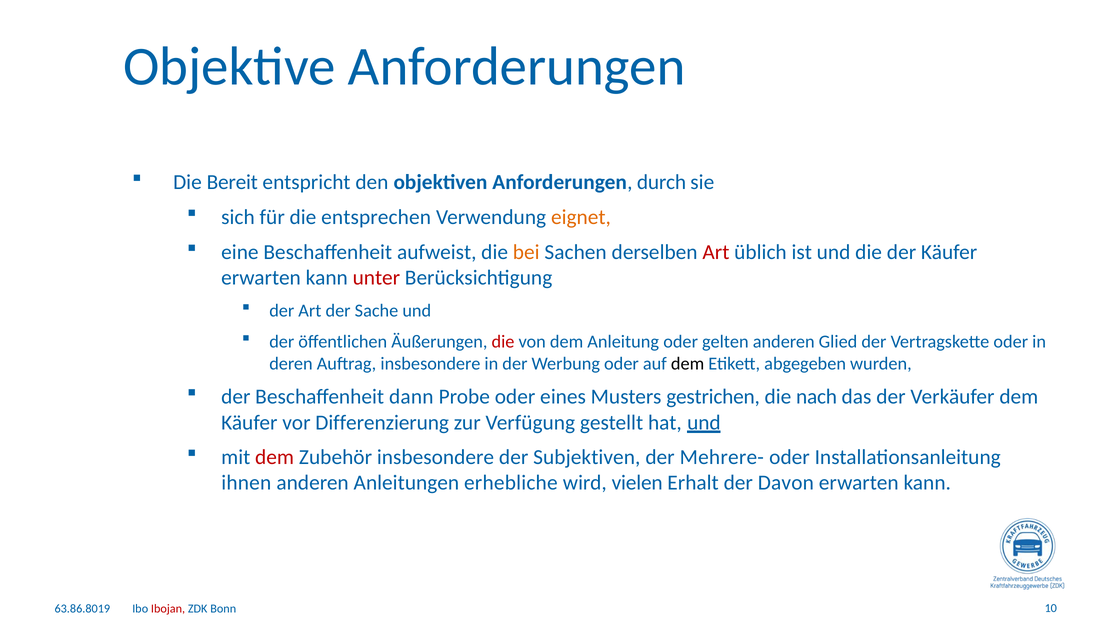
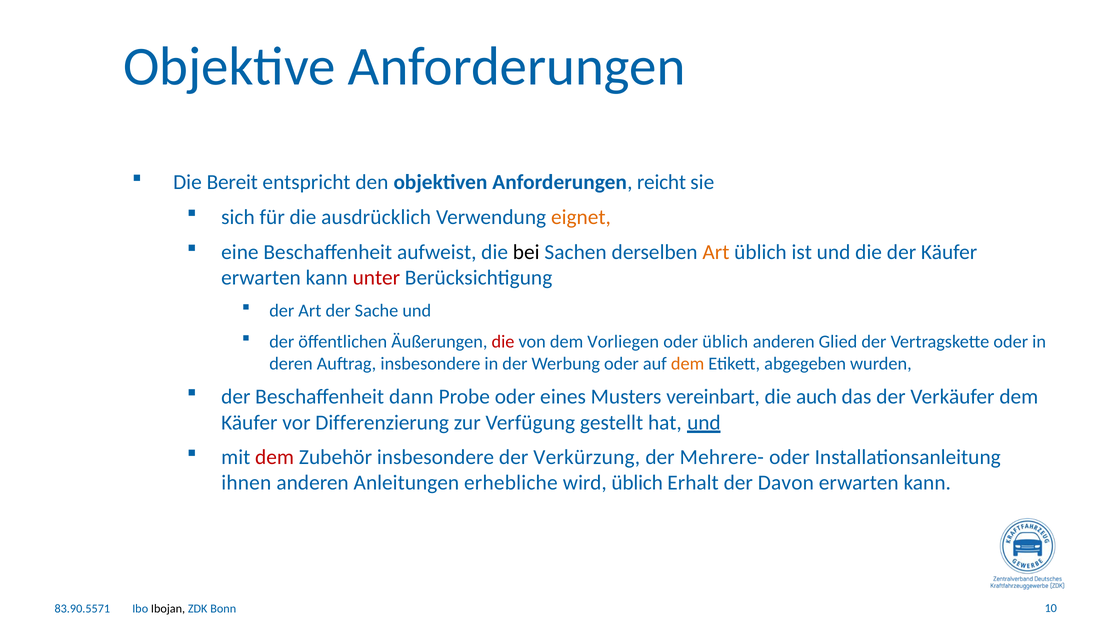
durch: durch -> reicht
entsprechen: entsprechen -> ausdrücklich
bei colour: orange -> black
Art at (716, 252) colour: red -> orange
Anleitung: Anleitung -> Vorliegen
oder gelten: gelten -> üblich
dem at (688, 363) colour: black -> orange
gestrichen: gestrichen -> vereinbart
nach: nach -> auch
Subjektiven: Subjektiven -> Verkürzung
wird vielen: vielen -> üblich
63.86.8019: 63.86.8019 -> 83.90.5571
Ibojan colour: red -> black
